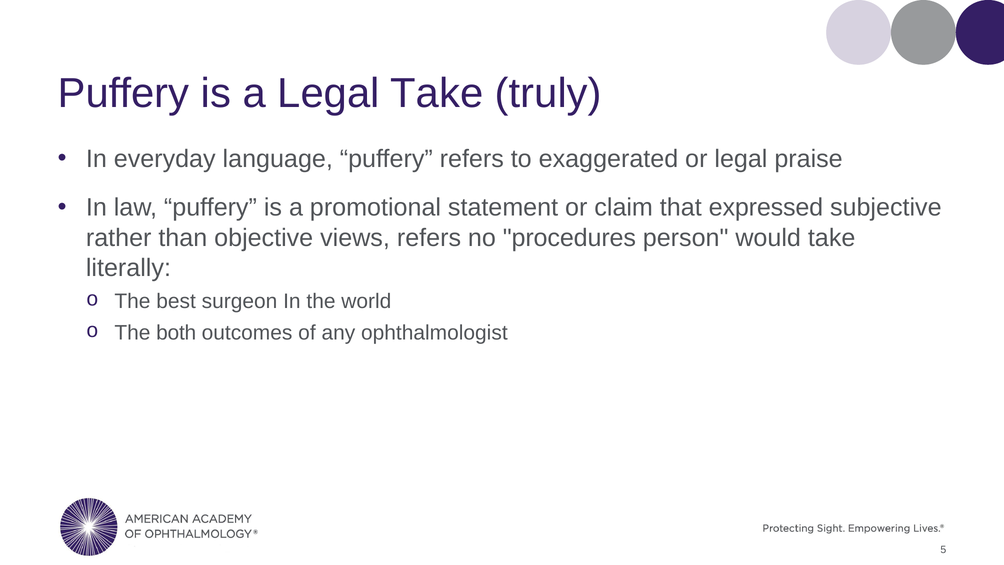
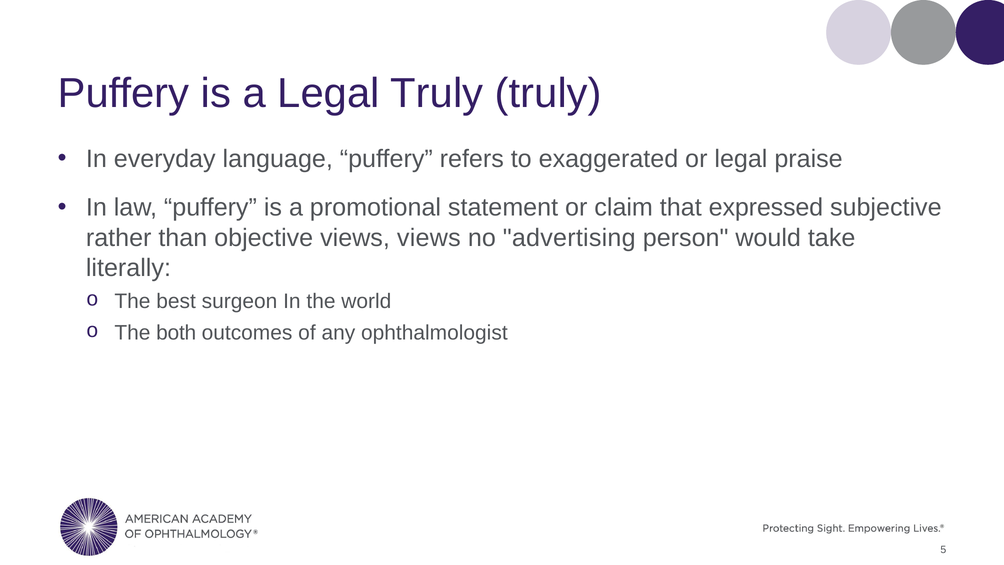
Legal Take: Take -> Truly
views refers: refers -> views
procedures: procedures -> advertising
